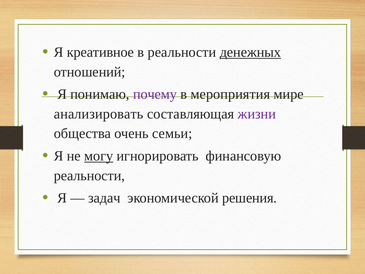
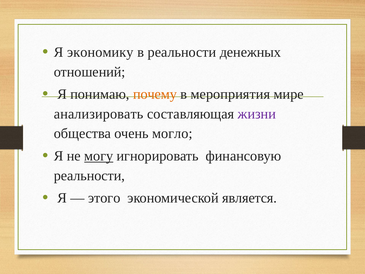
креативное: креативное -> экономику
денежных underline: present -> none
почему colour: purple -> orange
семьи: семьи -> могло
задач: задач -> этого
решения: решения -> является
